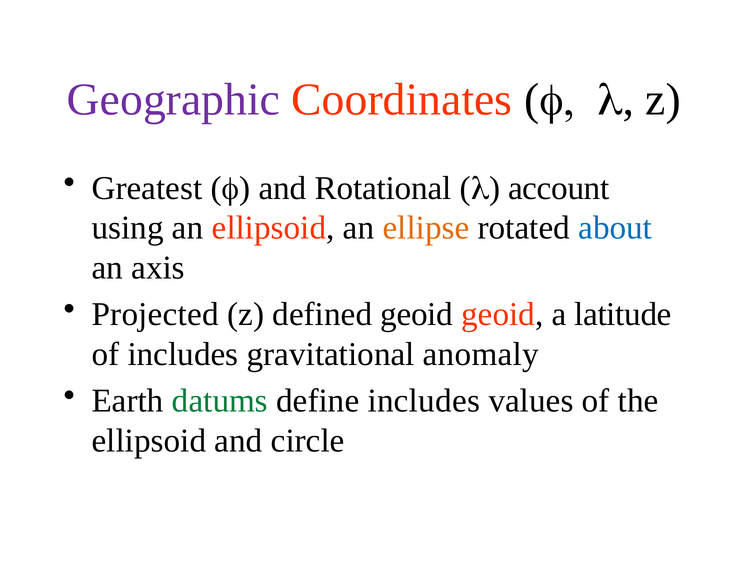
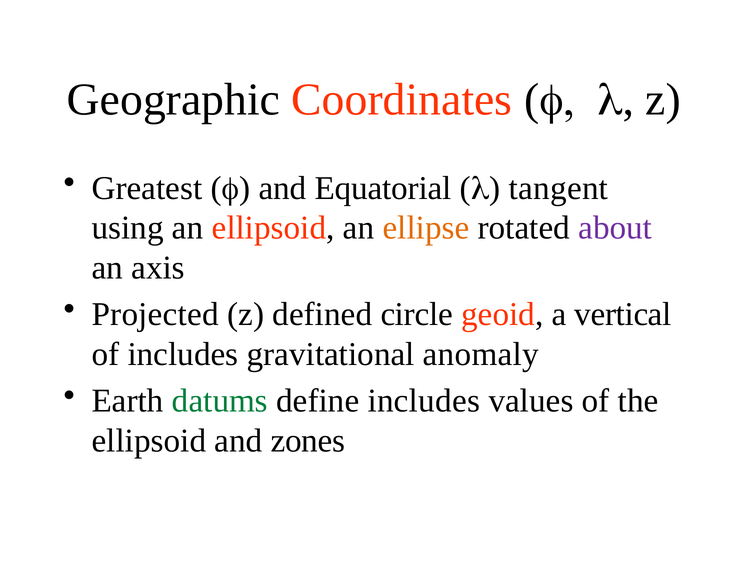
Geographic colour: purple -> black
Rotational: Rotational -> Equatorial
account: account -> tangent
about colour: blue -> purple
defined geoid: geoid -> circle
latitude: latitude -> vertical
circle: circle -> zones
